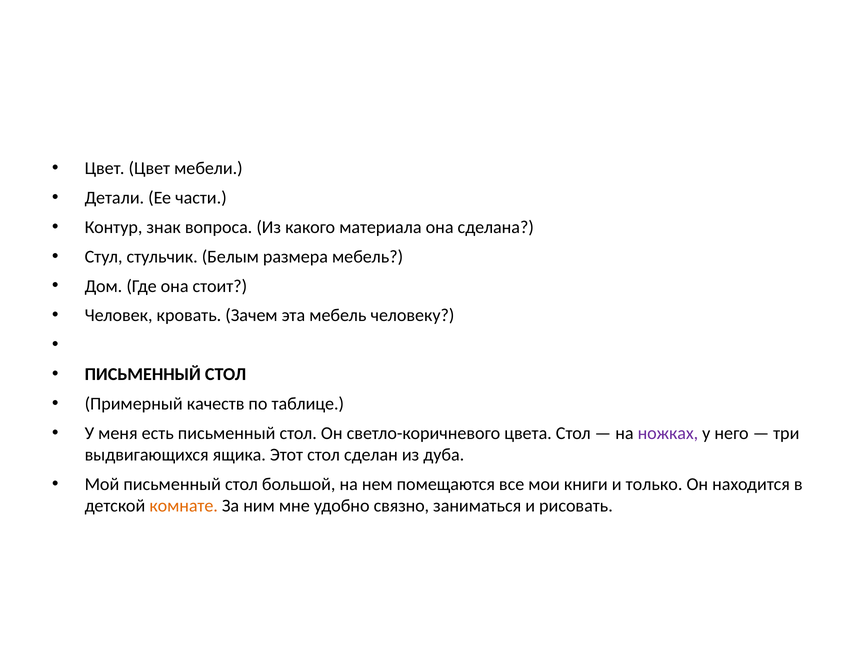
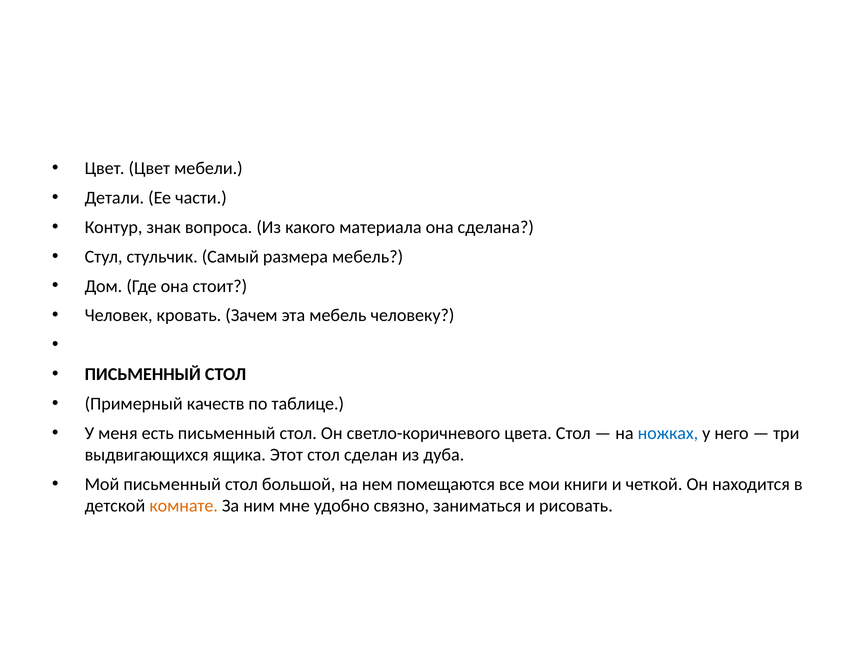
Белым: Белым -> Самый
ножках colour: purple -> blue
только: только -> четкой
